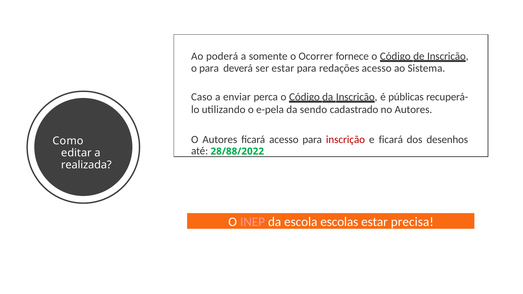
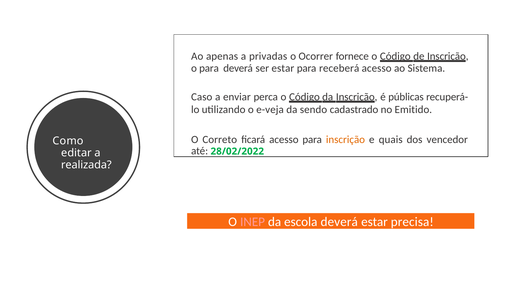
poderá: poderá -> apenas
somente: somente -> privadas
redações: redações -> receberá
e-pela: e-pela -> e-veja
no Autores: Autores -> Emitido
O Autores: Autores -> Correto
inscrição at (345, 140) colour: red -> orange
e ficará: ficará -> quais
desenhos: desenhos -> vencedor
28/88/2022: 28/88/2022 -> 28/02/2022
escola escolas: escolas -> deverá
